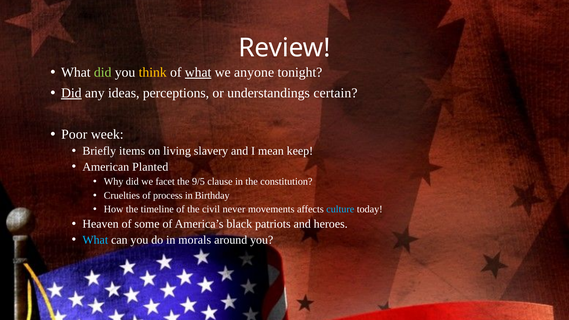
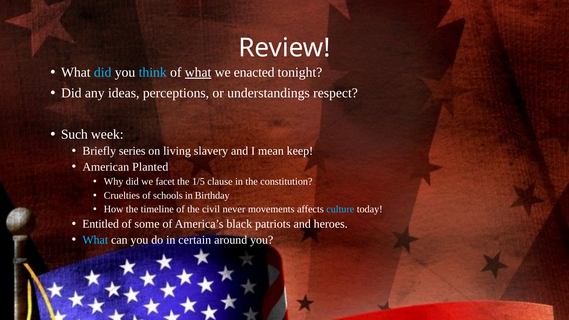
did at (103, 72) colour: light green -> light blue
think colour: yellow -> light blue
anyone: anyone -> enacted
Did at (71, 93) underline: present -> none
certain: certain -> respect
Poor: Poor -> Such
items: items -> series
9/5: 9/5 -> 1/5
process: process -> schools
Heaven: Heaven -> Entitled
morals: morals -> certain
